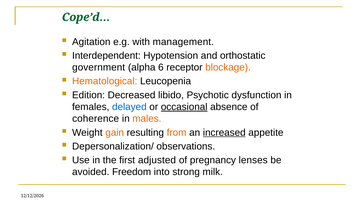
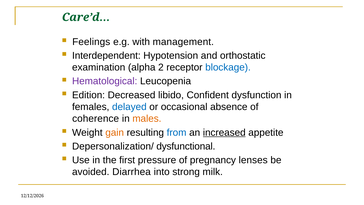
Cope’d…: Cope’d… -> Care’d…
Agitation: Agitation -> Feelings
government: government -> examination
6: 6 -> 2
blockage colour: orange -> blue
Hematological colour: orange -> purple
Psychotic: Psychotic -> Confident
occasional underline: present -> none
from colour: orange -> blue
observations: observations -> dysfunctional
adjusted: adjusted -> pressure
Freedom: Freedom -> Diarrhea
